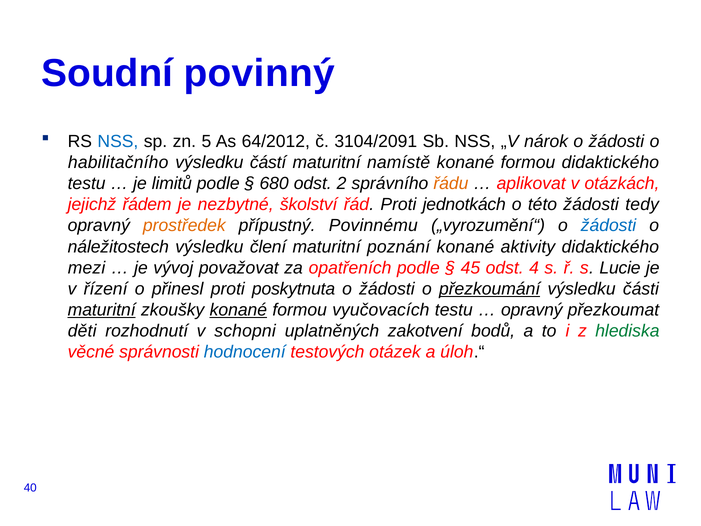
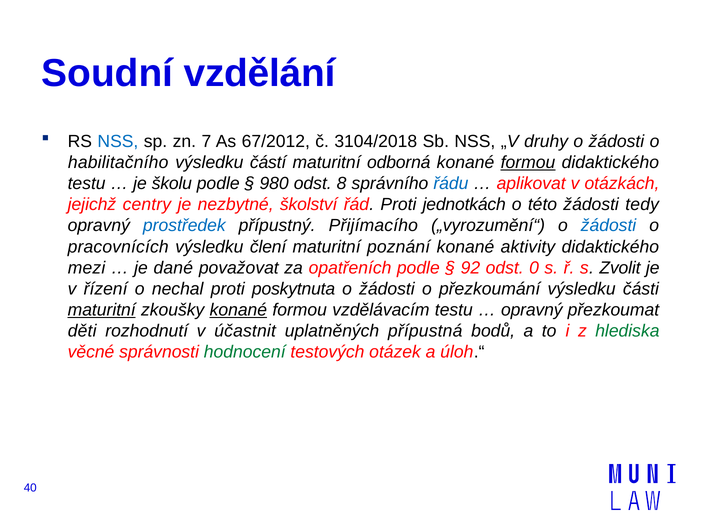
povinný: povinný -> vzdělání
5: 5 -> 7
64/2012: 64/2012 -> 67/2012
3104/2091: 3104/2091 -> 3104/2018
nárok: nárok -> druhy
namístě: namístě -> odborná
formou at (528, 162) underline: none -> present
limitů: limitů -> školu
680: 680 -> 980
2: 2 -> 8
řádu colour: orange -> blue
řádem: řádem -> centry
prostředek colour: orange -> blue
Povinnému: Povinnému -> Přijímacího
náležitostech: náležitostech -> pracovnících
vývoj: vývoj -> dané
45: 45 -> 92
4: 4 -> 0
Lucie: Lucie -> Zvolit
přinesl: přinesl -> nechal
přezkoumání underline: present -> none
vyučovacích: vyučovacích -> vzdělávacím
schopni: schopni -> účastnit
zakotvení: zakotvení -> přípustná
hodnocení colour: blue -> green
